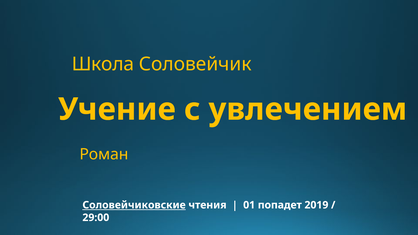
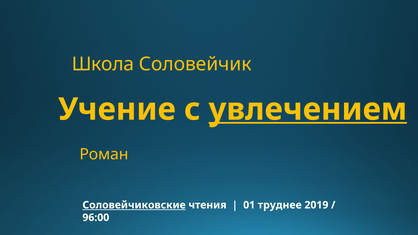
увлечением underline: none -> present
попадет: попадет -> труднее
29:00: 29:00 -> 96:00
